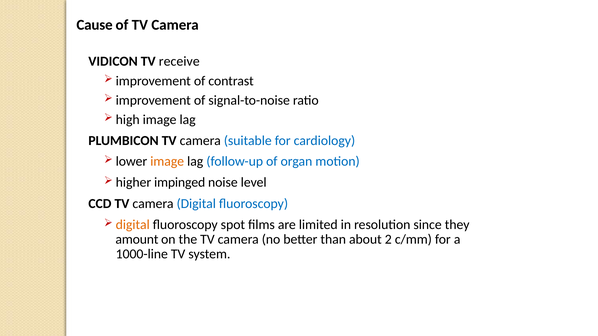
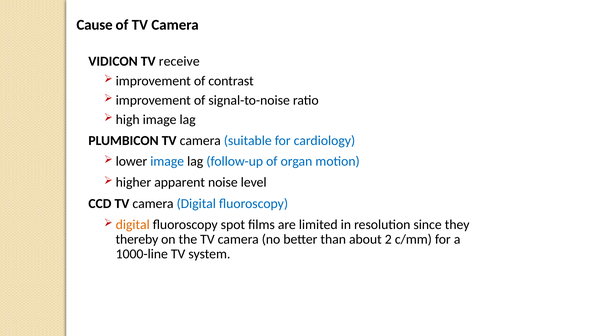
image at (167, 162) colour: orange -> blue
impinged: impinged -> apparent
amount: amount -> thereby
